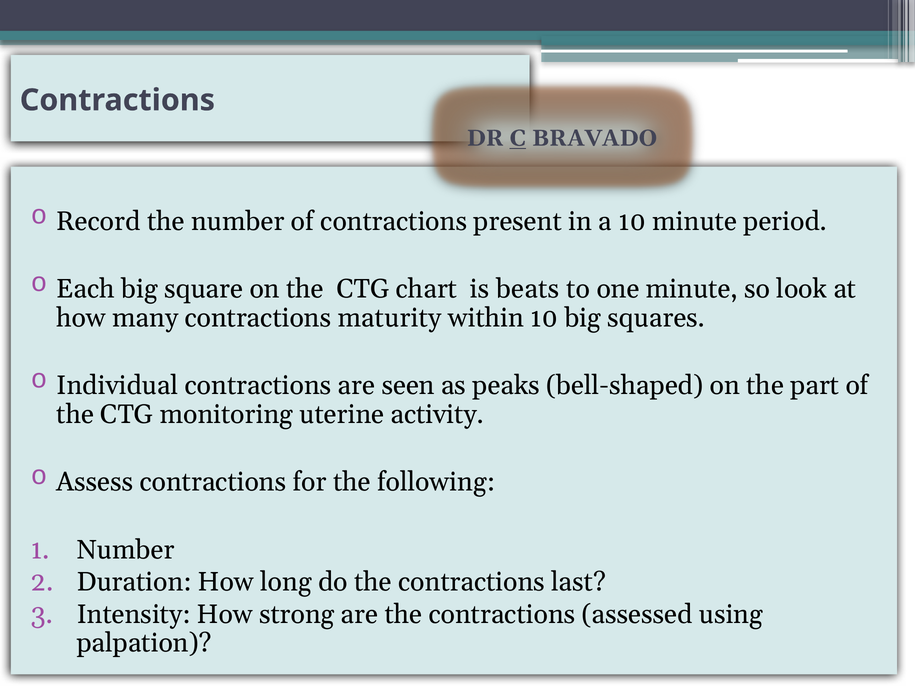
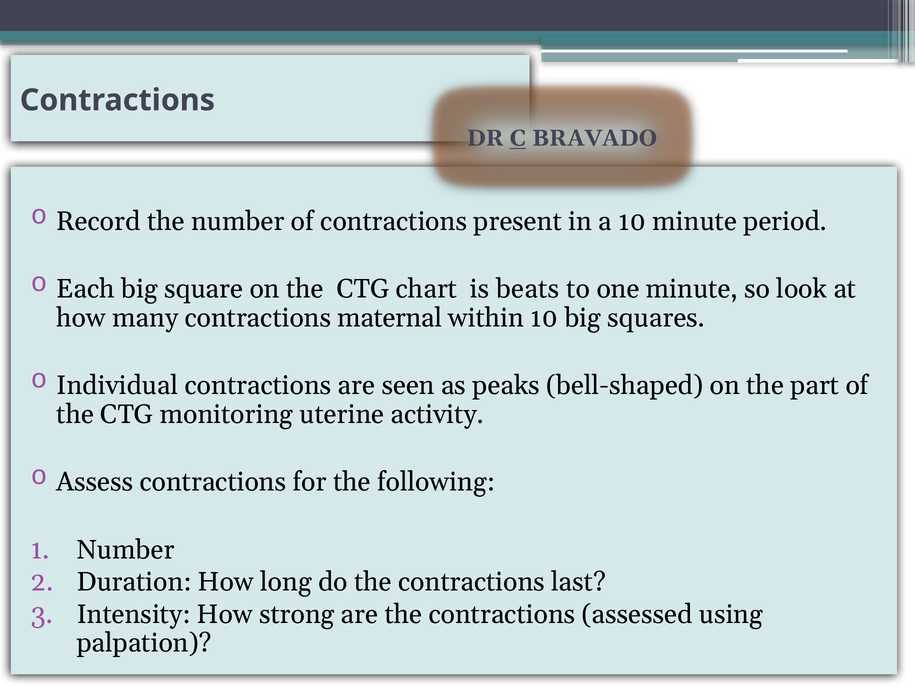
maturity: maturity -> maternal
